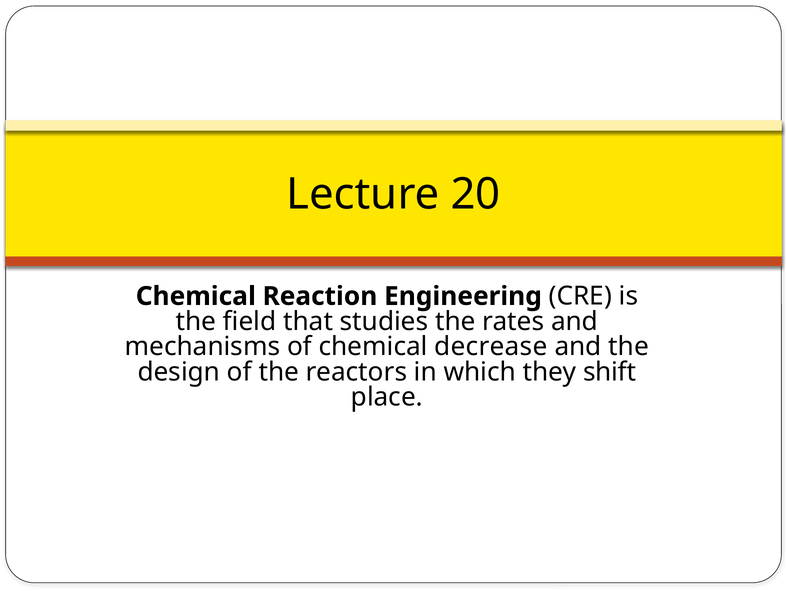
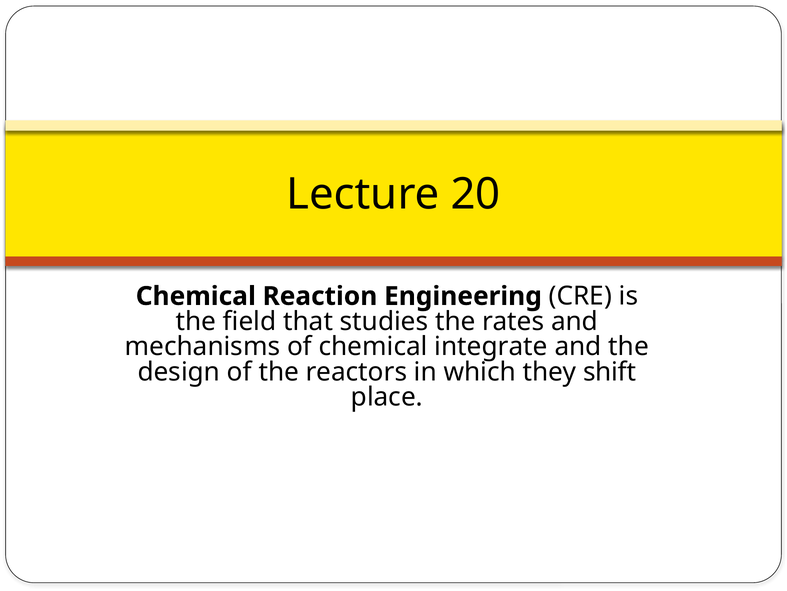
decrease: decrease -> integrate
